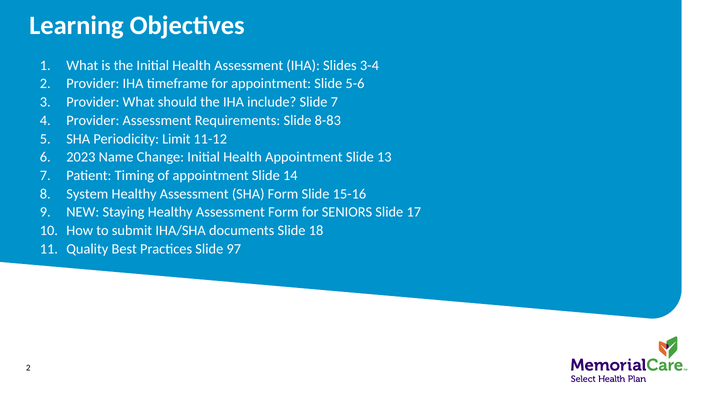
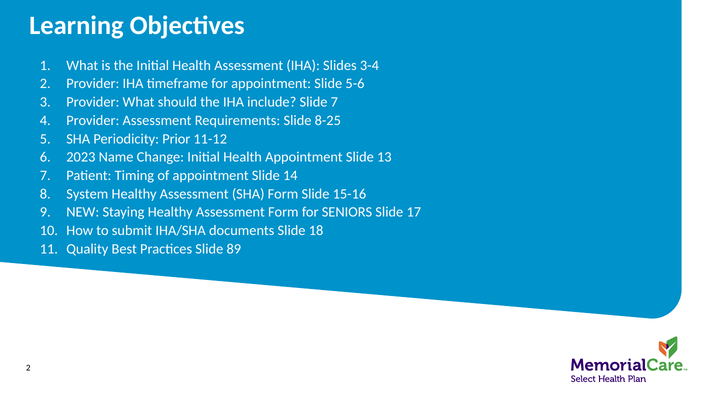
8-83: 8-83 -> 8-25
Limit: Limit -> Prior
97: 97 -> 89
